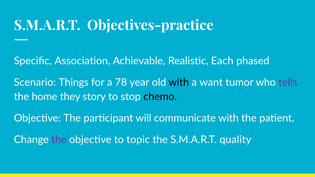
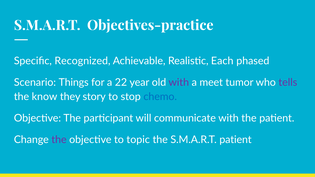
Association: Association -> Recognized
78: 78 -> 22
with at (179, 82) colour: black -> purple
want: want -> meet
home: home -> know
chemo colour: black -> blue
S.M.A.R.T quality: quality -> patient
